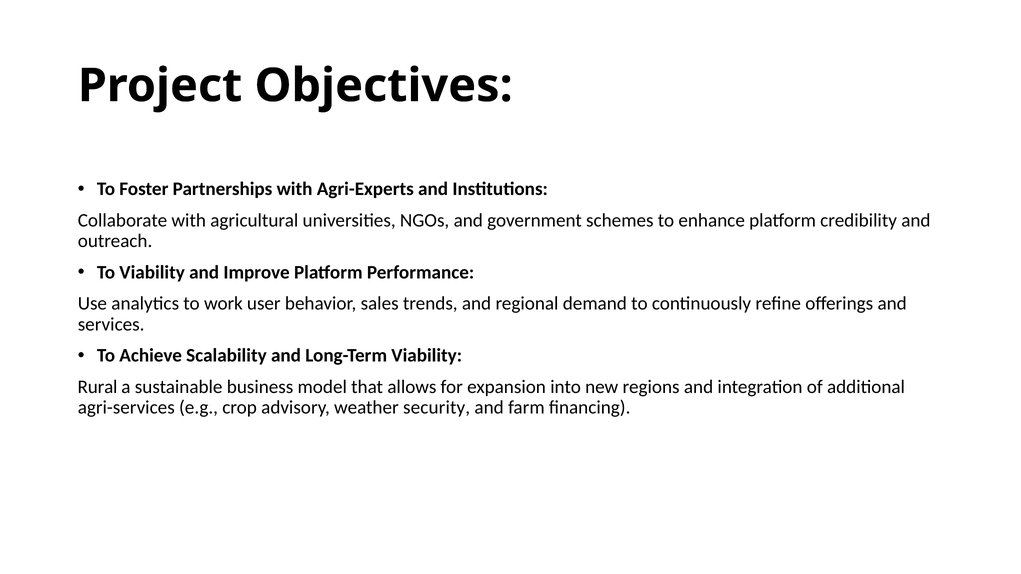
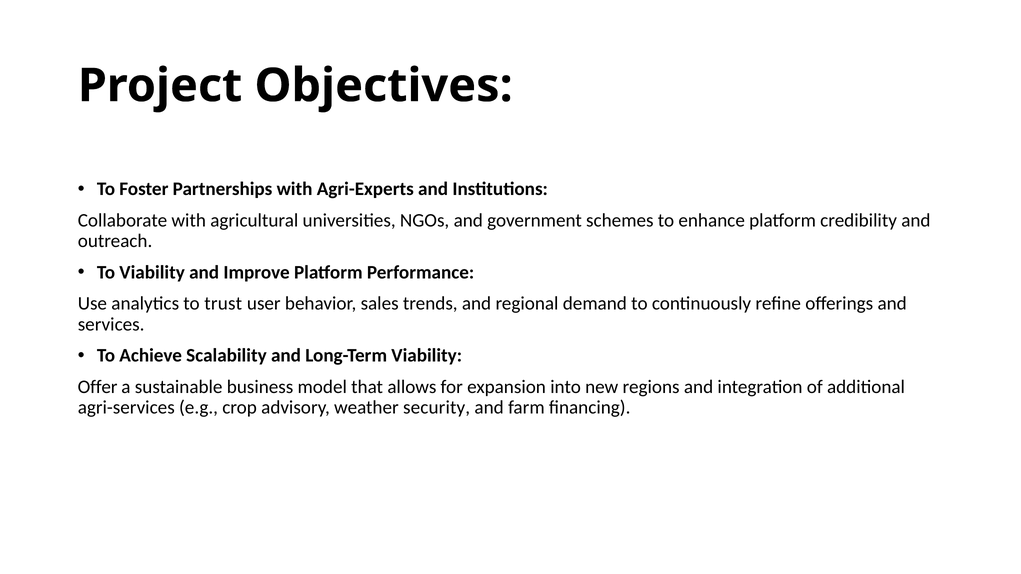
work: work -> trust
Rural: Rural -> Offer
